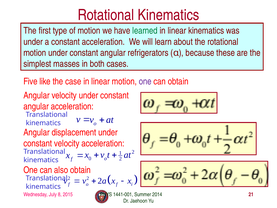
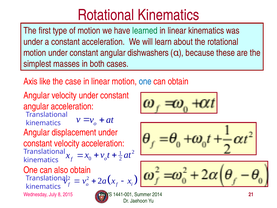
refrigerators: refrigerators -> dishwashers
Five: Five -> Axis
one at (145, 81) colour: purple -> blue
